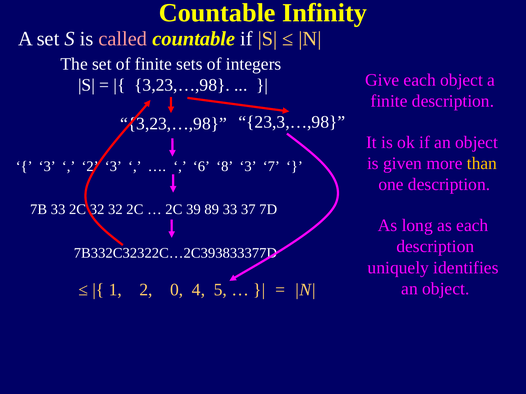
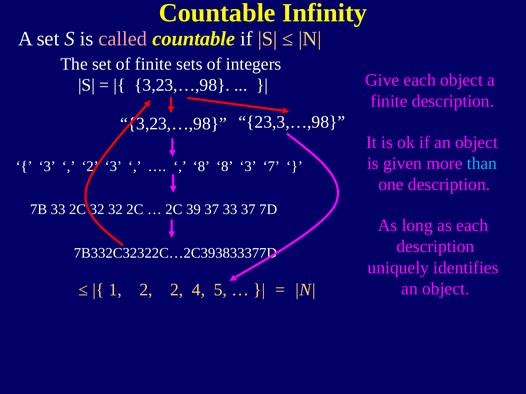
than colour: yellow -> light blue
6 at (201, 167): 6 -> 8
39 89: 89 -> 37
2 0: 0 -> 2
